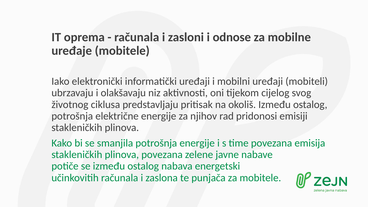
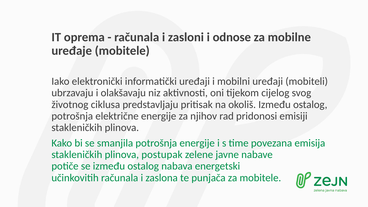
plinova povezana: povezana -> postupak
